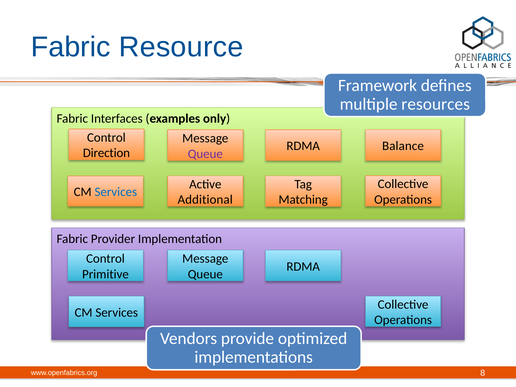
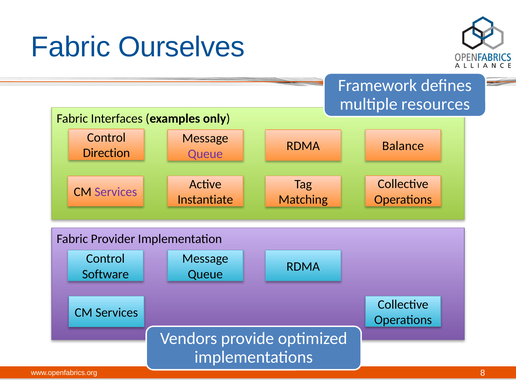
Resource: Resource -> Ourselves
Services at (116, 192) colour: blue -> purple
Additional: Additional -> Instantiate
Primitive: Primitive -> Software
